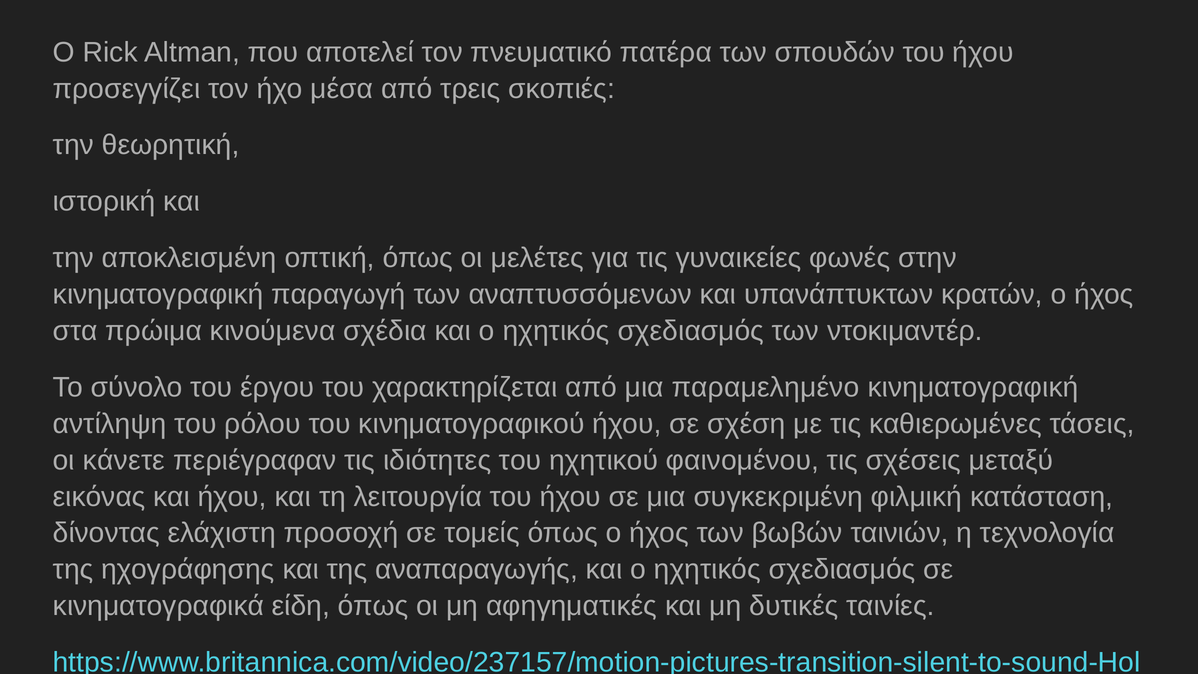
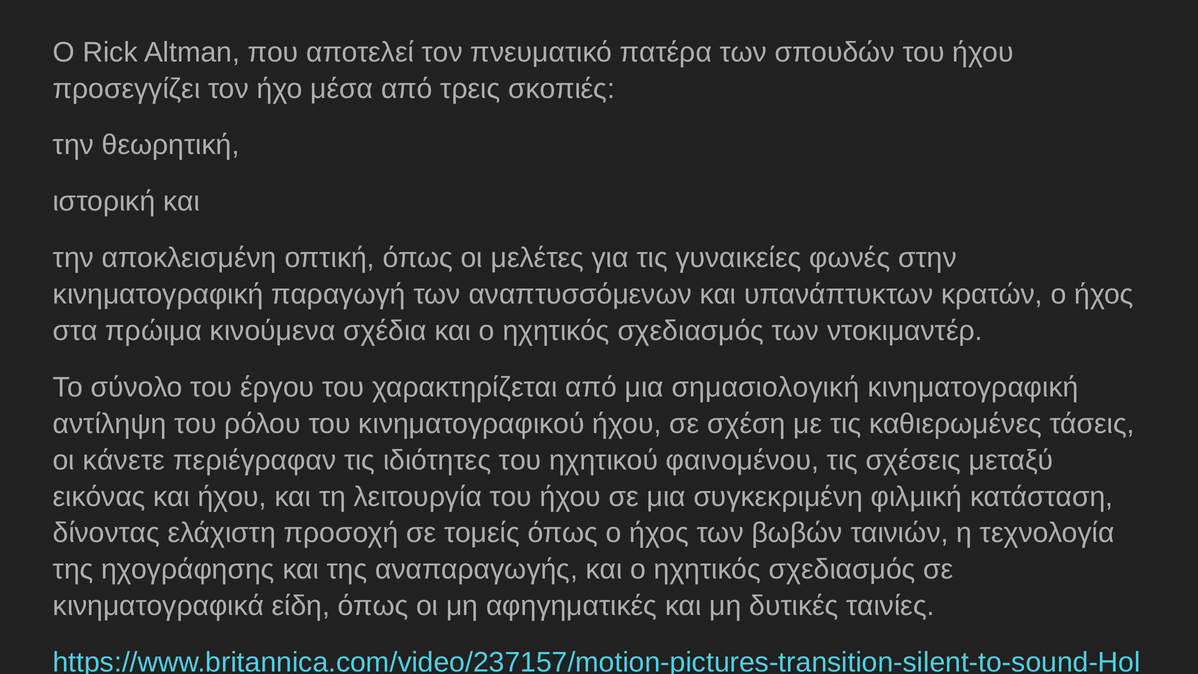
παραμελημένο: παραμελημένο -> σημασιολογική
